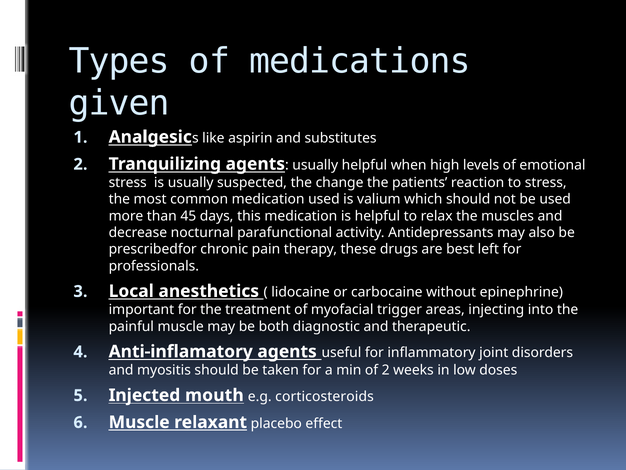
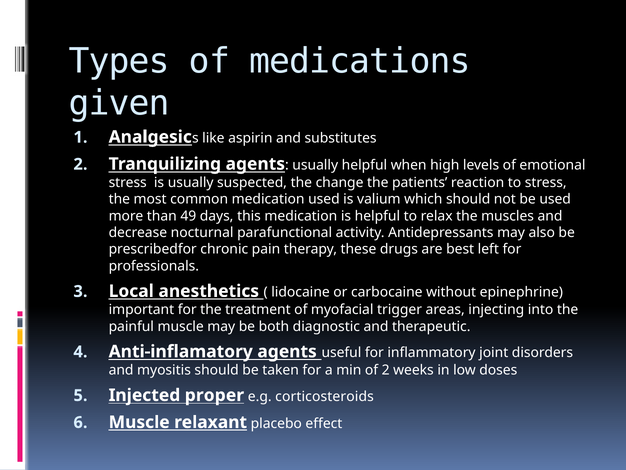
45: 45 -> 49
mouth: mouth -> proper
